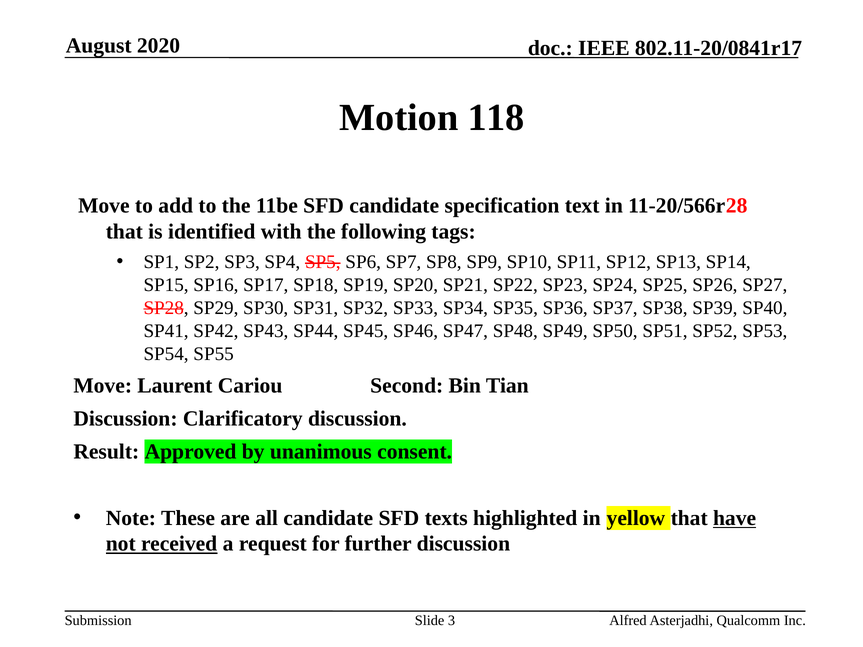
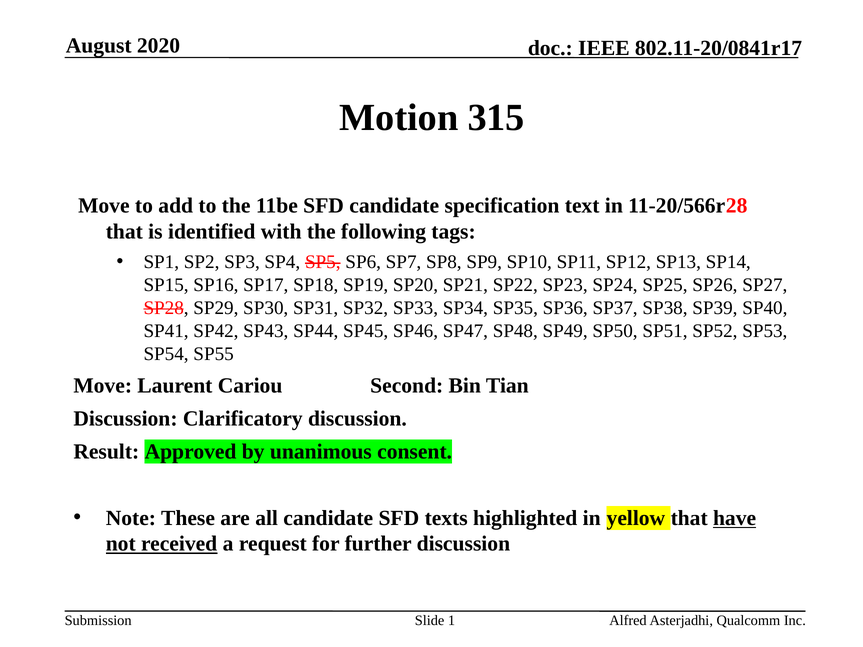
118: 118 -> 315
3: 3 -> 1
